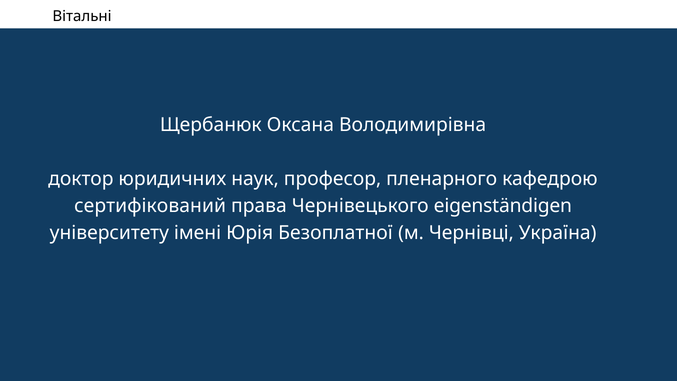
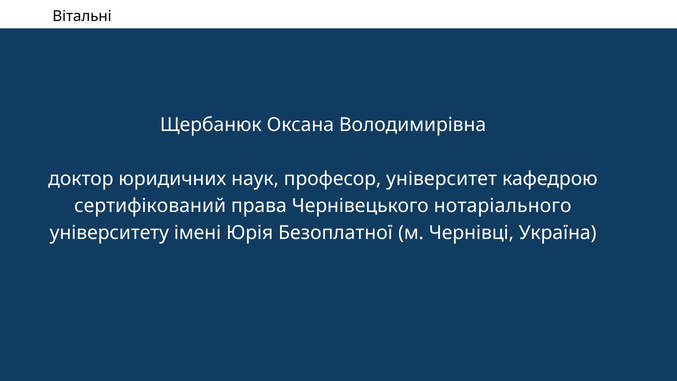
пленарного: пленарного -> університет
eigenständigen: eigenständigen -> нотаріального
